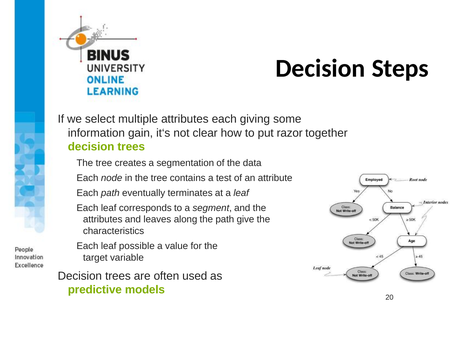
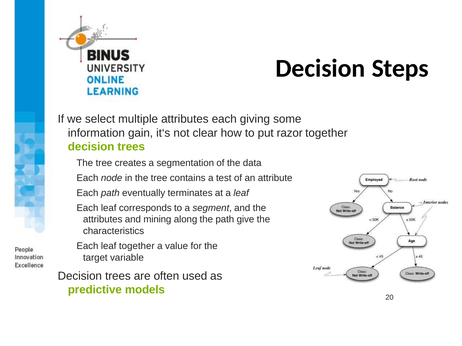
leaves: leaves -> mining
leaf possible: possible -> together
